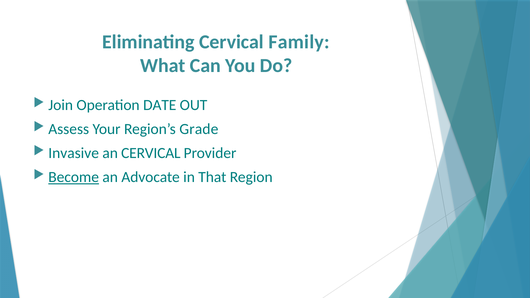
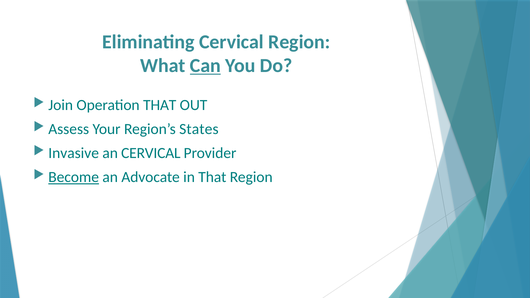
Cervical Family: Family -> Region
Can underline: none -> present
Operation DATE: DATE -> THAT
Grade: Grade -> States
